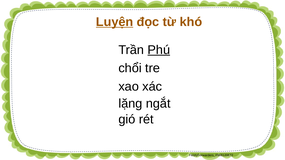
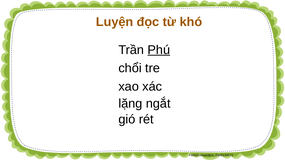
Luyện underline: present -> none
